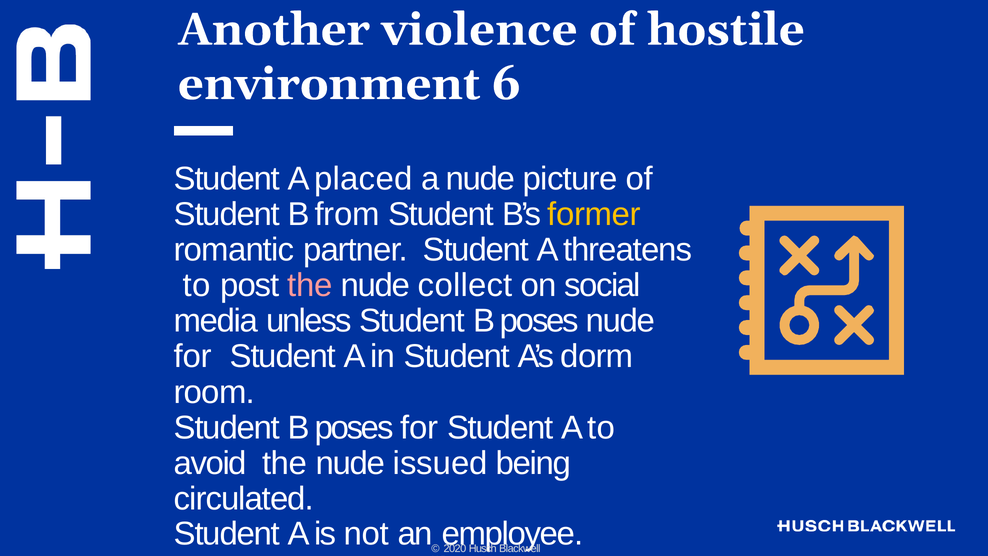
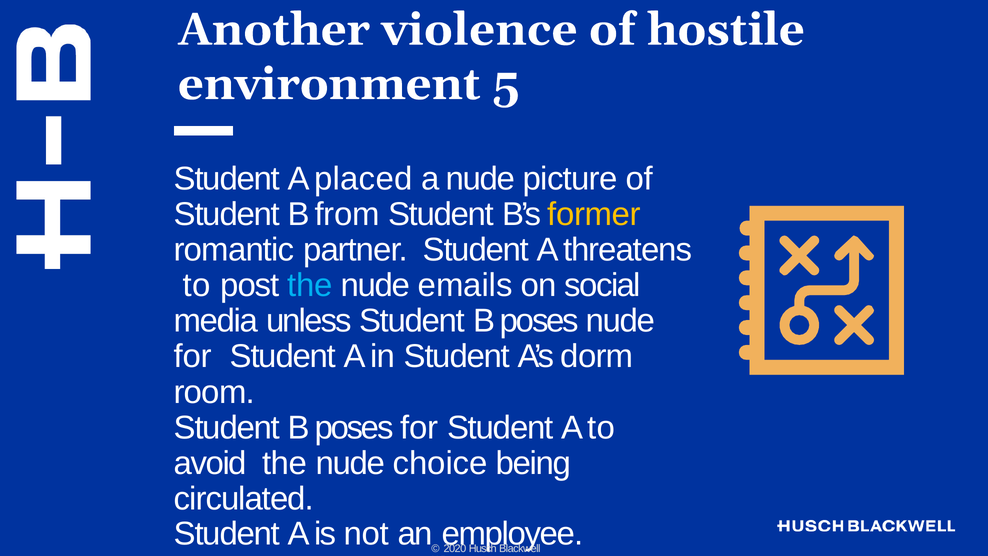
6: 6 -> 5
the at (310, 285) colour: pink -> light blue
collect: collect -> emails
issued: issued -> choice
